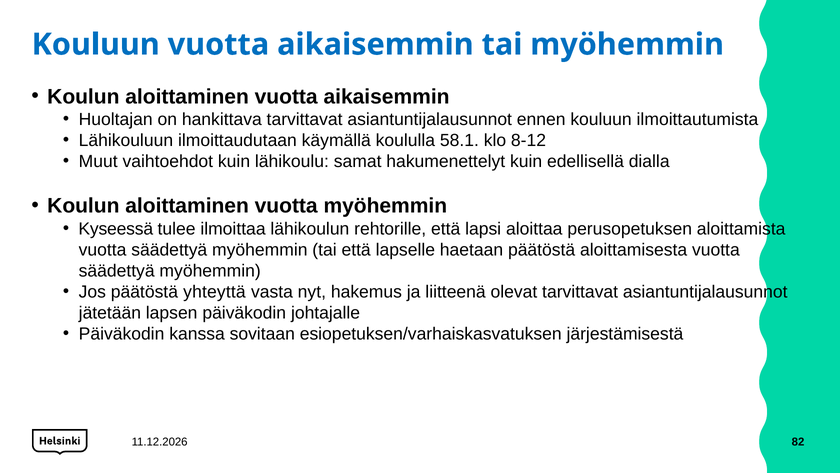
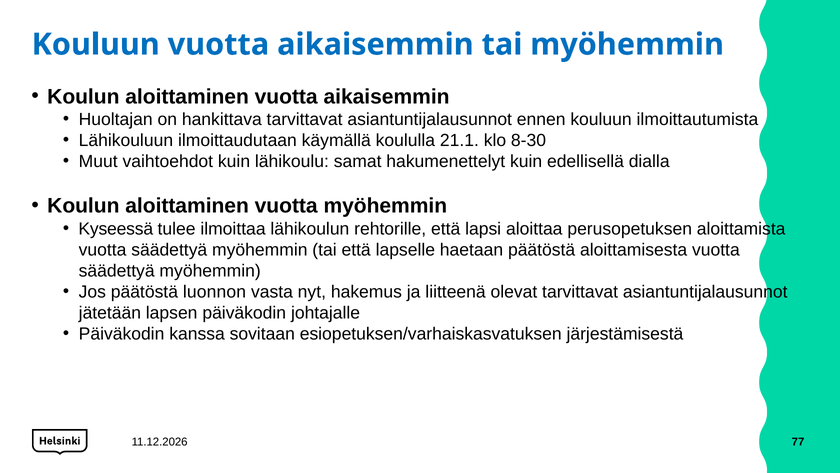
58.1: 58.1 -> 21.1
8-12: 8-12 -> 8-30
yhteyttä: yhteyttä -> luonnon
82: 82 -> 77
